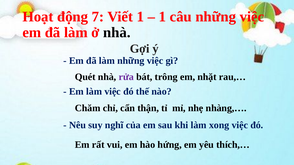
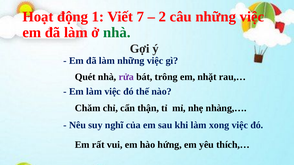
7: 7 -> 1
Viết 1: 1 -> 7
1 at (162, 17): 1 -> 2
nhà at (117, 33) colour: black -> green
